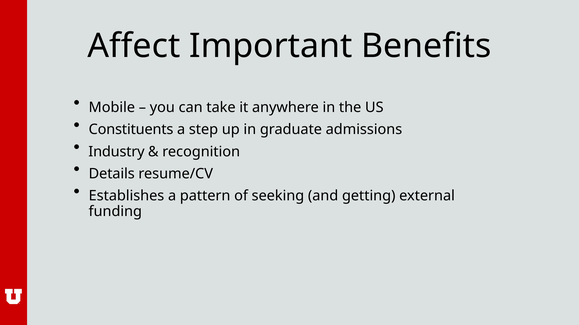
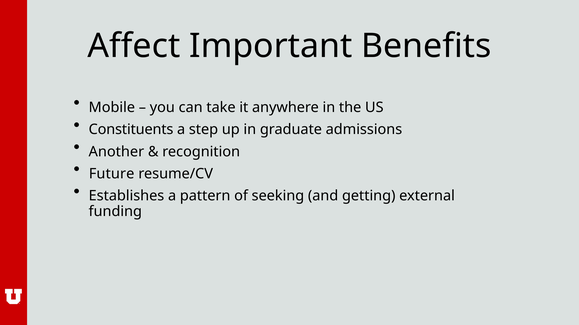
Industry: Industry -> Another
Details: Details -> Future
